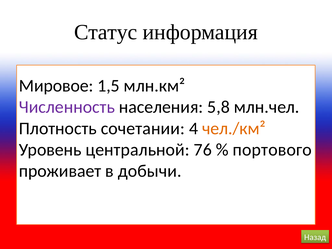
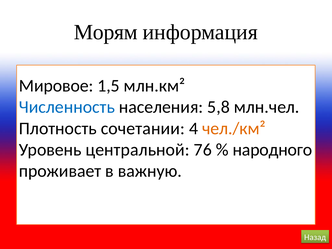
Статус: Статус -> Морям
Численность colour: purple -> blue
портового: портового -> народного
добычи: добычи -> важную
